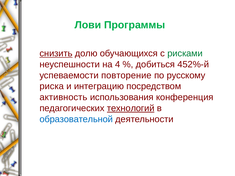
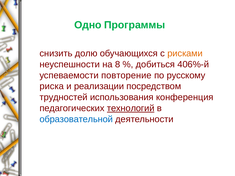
Лови: Лови -> Одно
снизить underline: present -> none
рисками colour: green -> orange
4: 4 -> 8
452%-й: 452%-й -> 406%-й
интеграцию: интеграцию -> реализации
активность: активность -> трудностей
